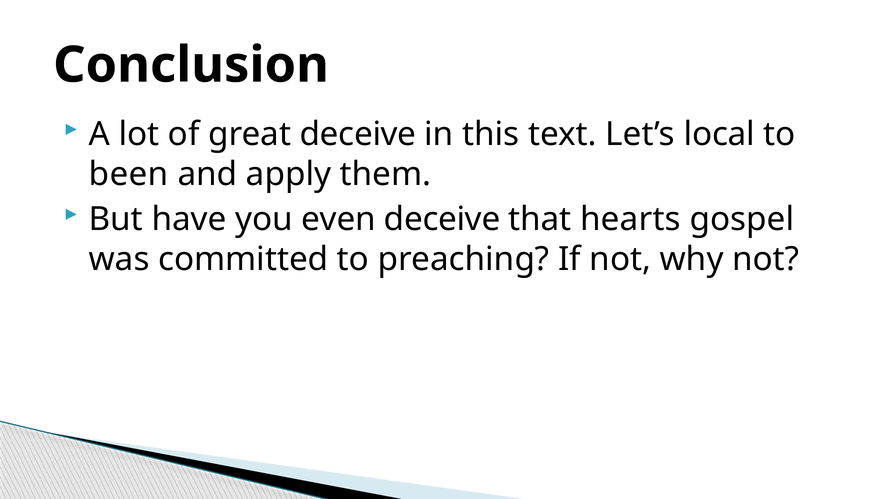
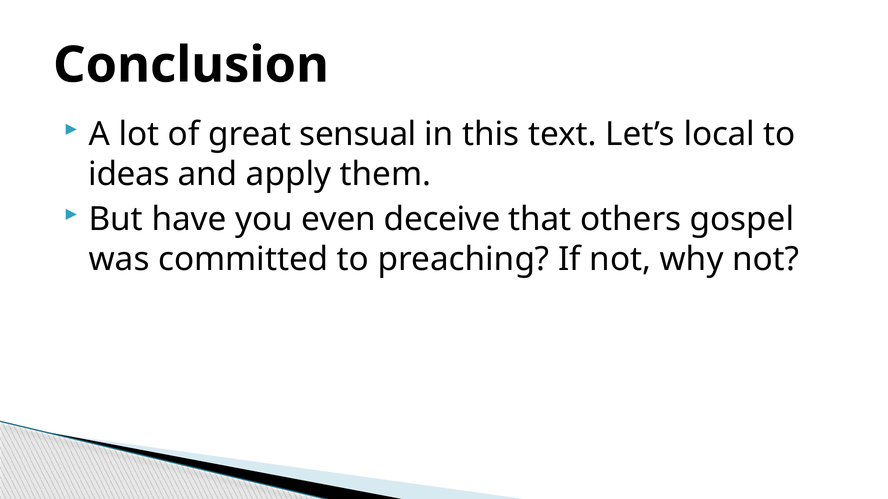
great deceive: deceive -> sensual
been: been -> ideas
hearts: hearts -> others
